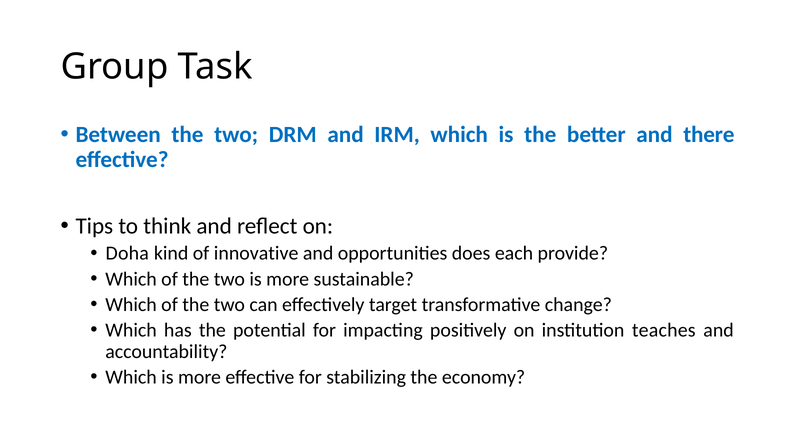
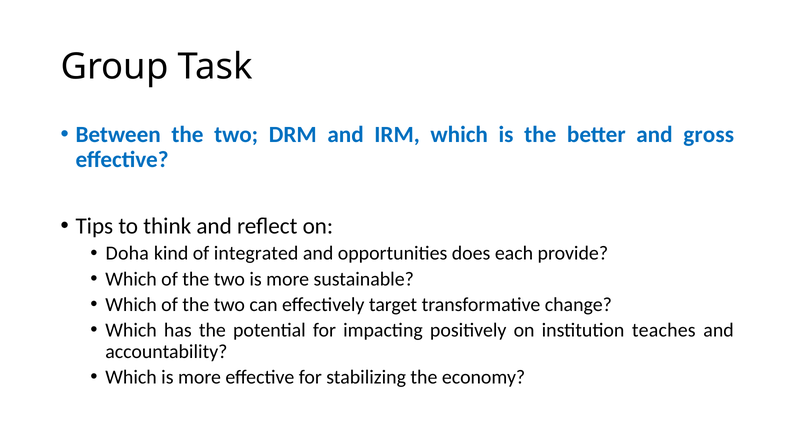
there: there -> gross
innovative: innovative -> integrated
